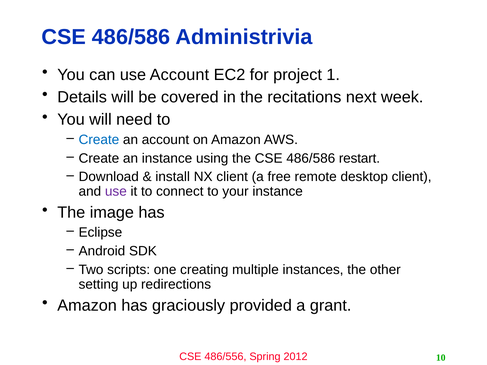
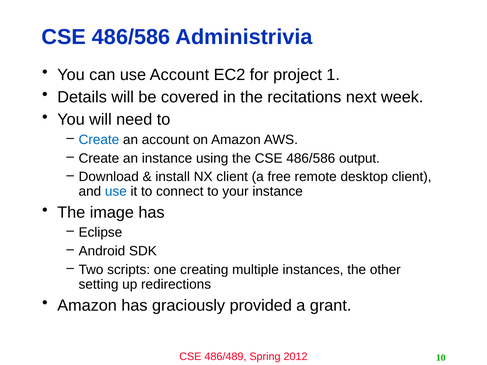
restart: restart -> output
use at (116, 192) colour: purple -> blue
486/556: 486/556 -> 486/489
